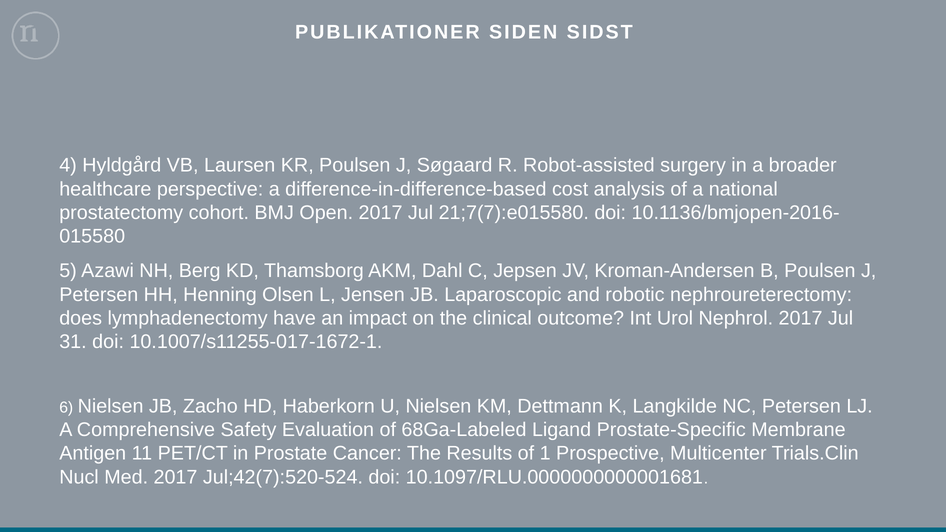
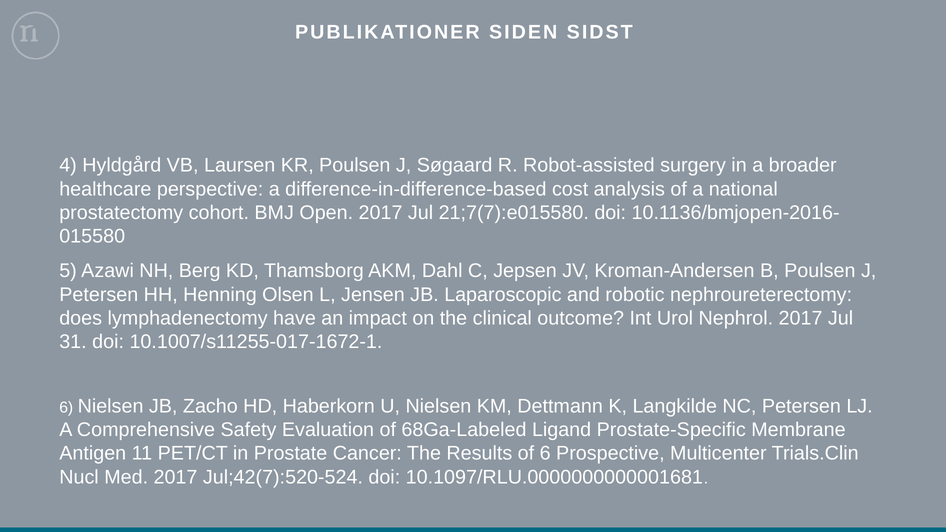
of 1: 1 -> 6
